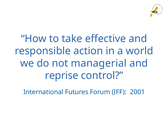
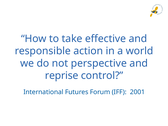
managerial: managerial -> perspective
